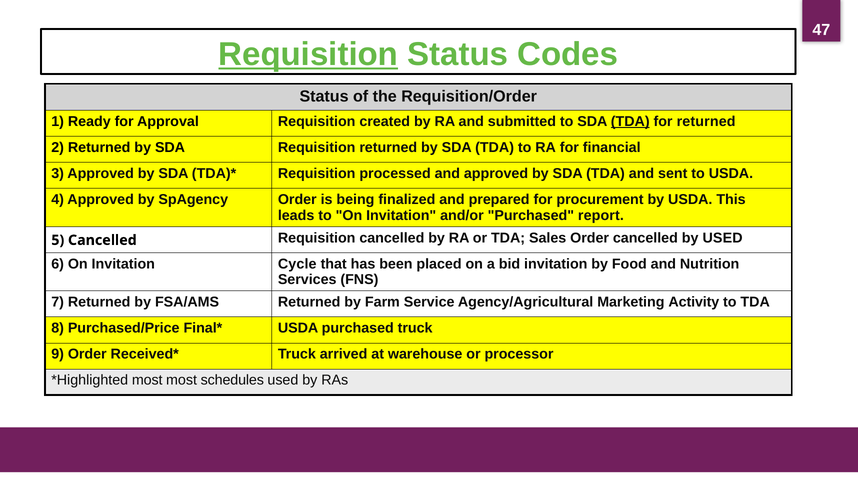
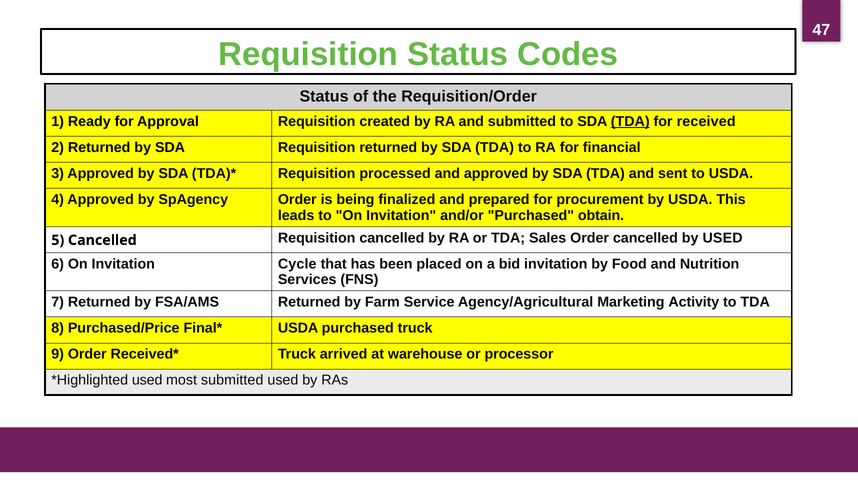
Requisition at (308, 54) underline: present -> none
for returned: returned -> received
report: report -> obtain
most at (147, 381): most -> used
most schedules: schedules -> submitted
